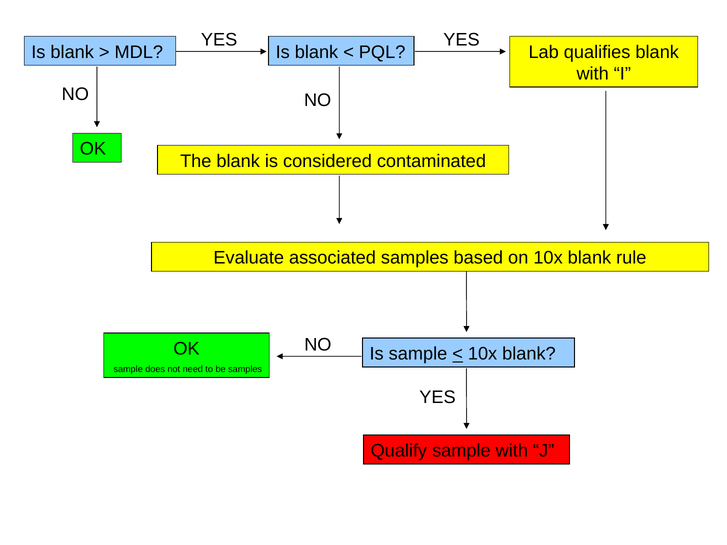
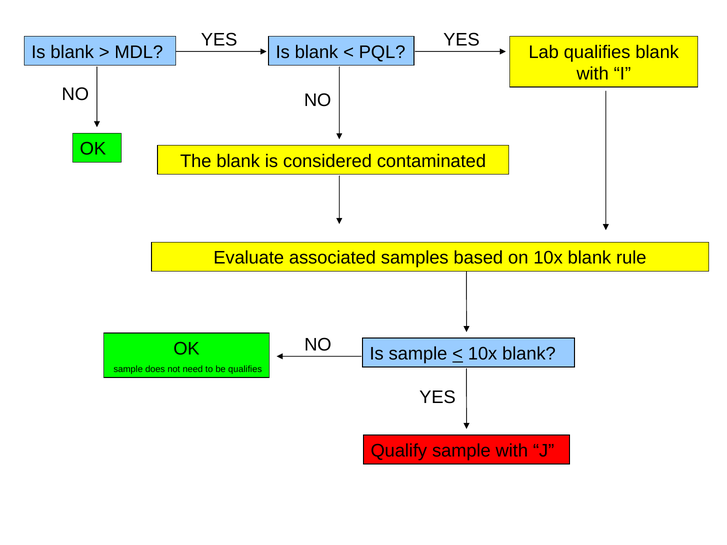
be samples: samples -> qualifies
